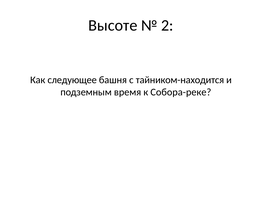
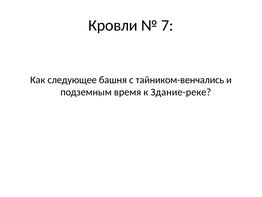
Высоте: Высоте -> Кровли
2: 2 -> 7
тайником-находится: тайником-находится -> тайником-венчались
Собора-реке: Собора-реке -> Здание-реке
